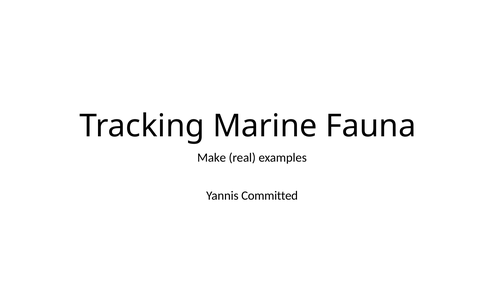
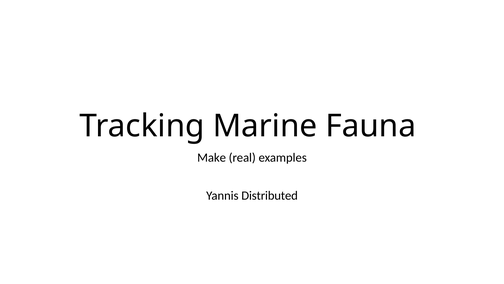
Committed: Committed -> Distributed
